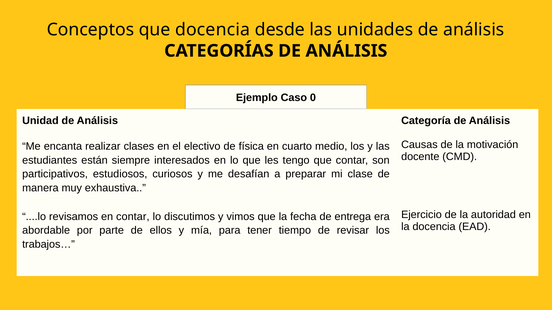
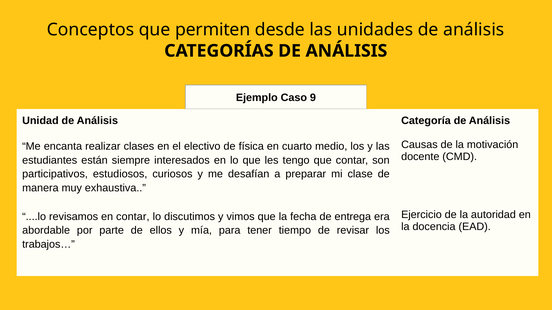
que docencia: docencia -> permiten
0: 0 -> 9
